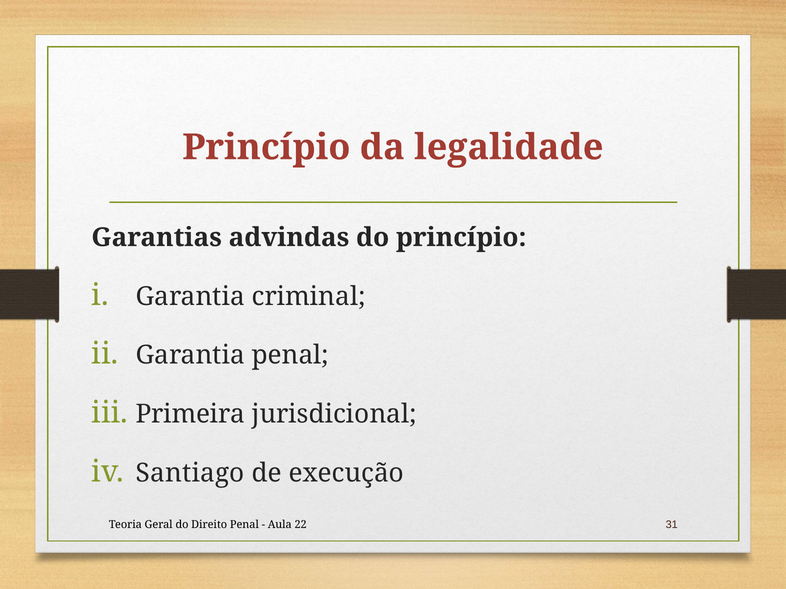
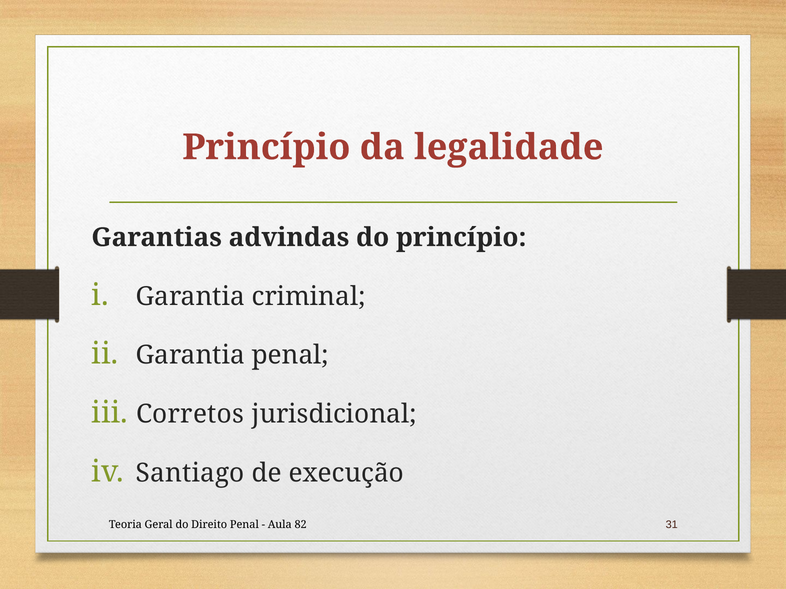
Primeira: Primeira -> Corretos
22: 22 -> 82
